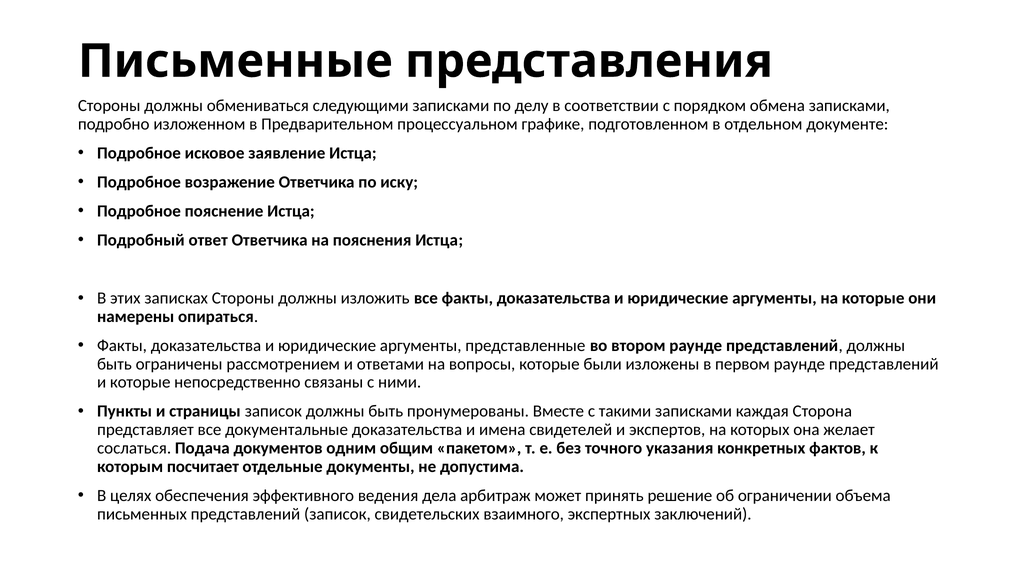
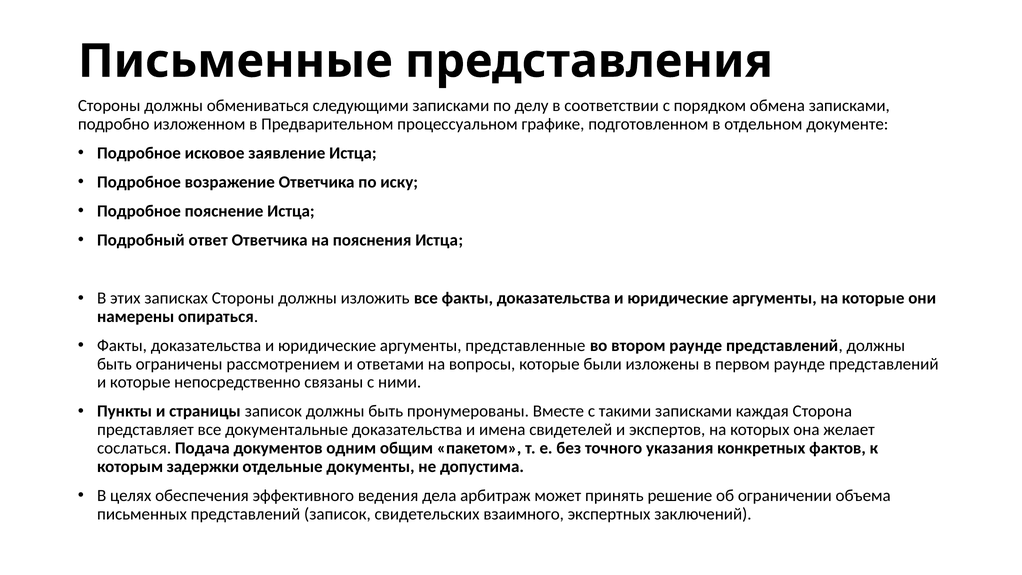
посчитает: посчитает -> задержки
